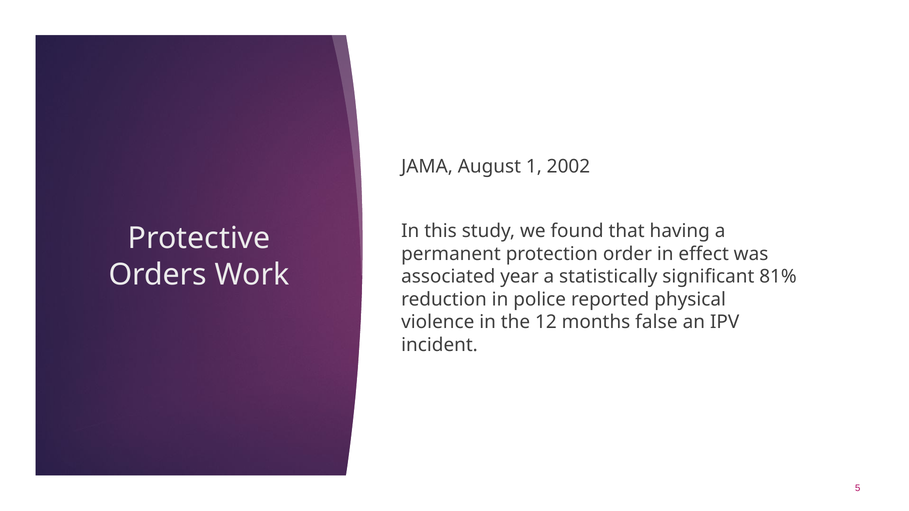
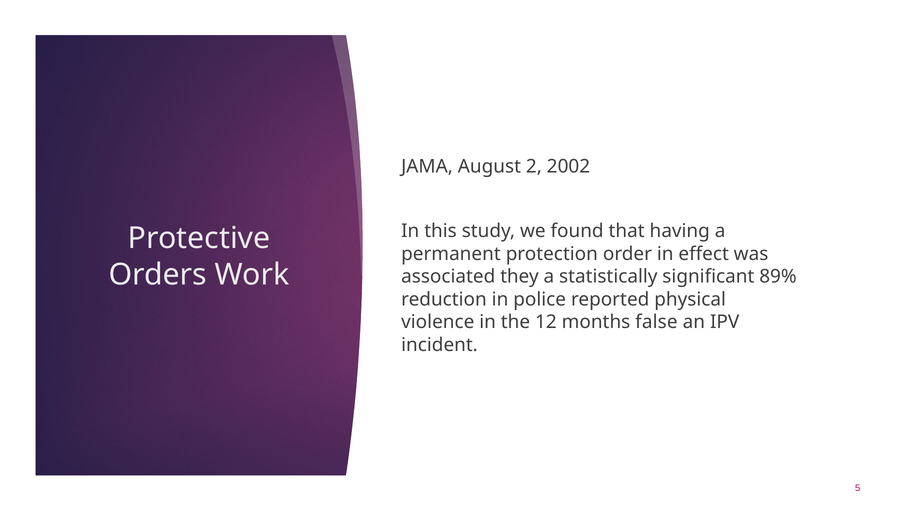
1: 1 -> 2
year: year -> they
81%: 81% -> 89%
